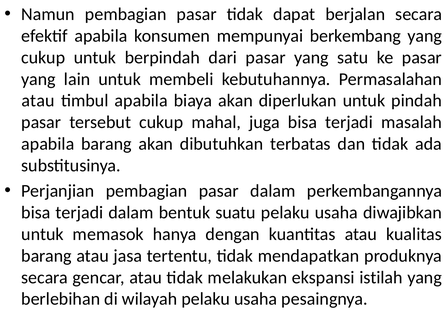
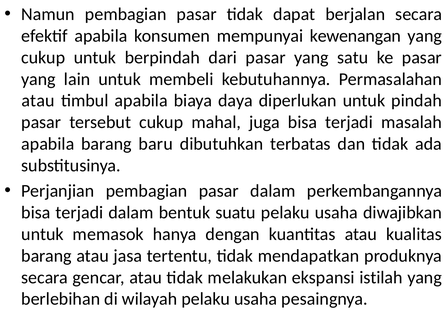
berkembang: berkembang -> kewenangan
biaya akan: akan -> daya
barang akan: akan -> baru
